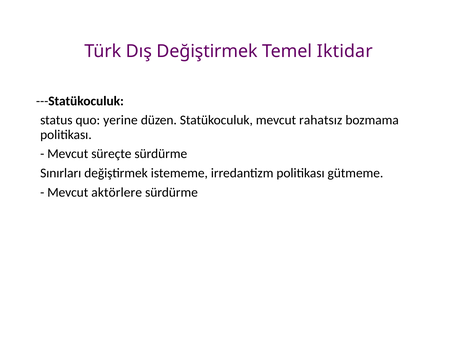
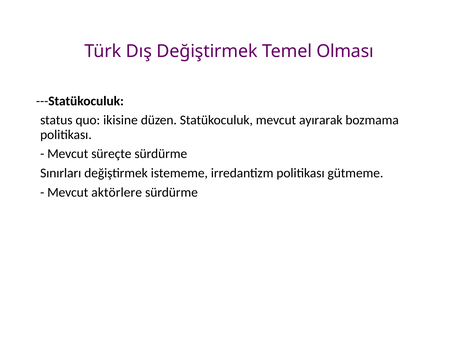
Iktidar: Iktidar -> Olması
yerine: yerine -> ikisine
rahatsız: rahatsız -> ayırarak
